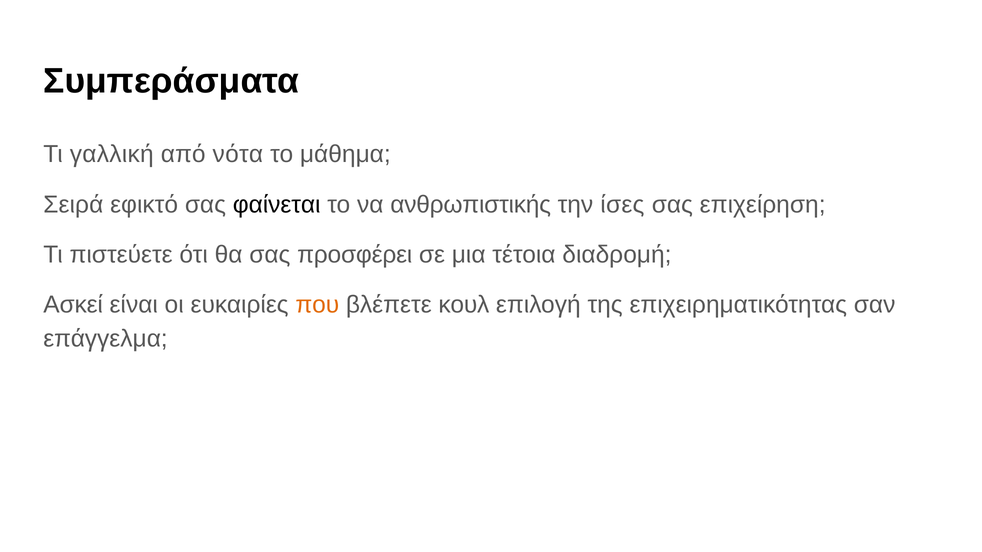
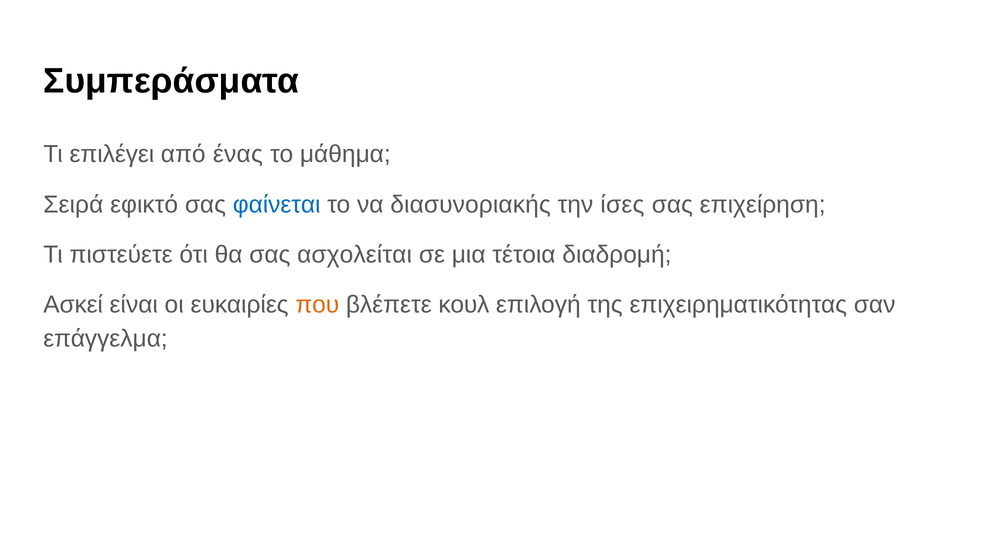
γαλλική: γαλλική -> επιλέγει
νότα: νότα -> ένας
φαίνεται colour: black -> blue
ανθρωπιστικής: ανθρωπιστικής -> διασυνοριακής
προσφέρει: προσφέρει -> ασχολείται
